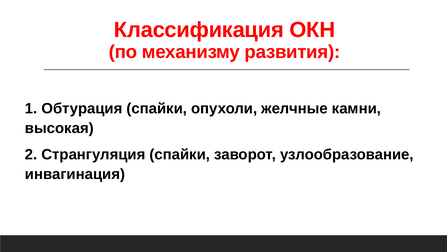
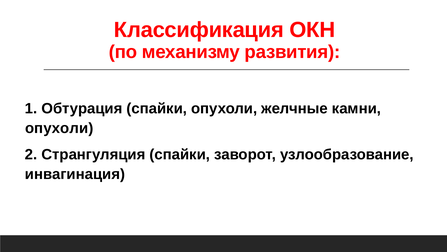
высокая at (59, 128): высокая -> опухоли
